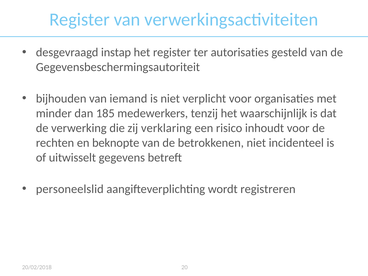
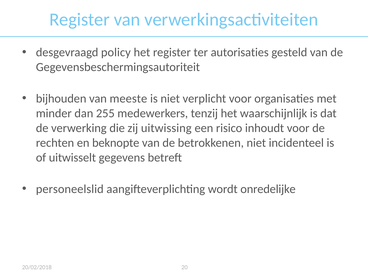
instap: instap -> policy
iemand: iemand -> meeste
185: 185 -> 255
verklaring: verklaring -> uitwissing
registreren: registreren -> onredelijke
